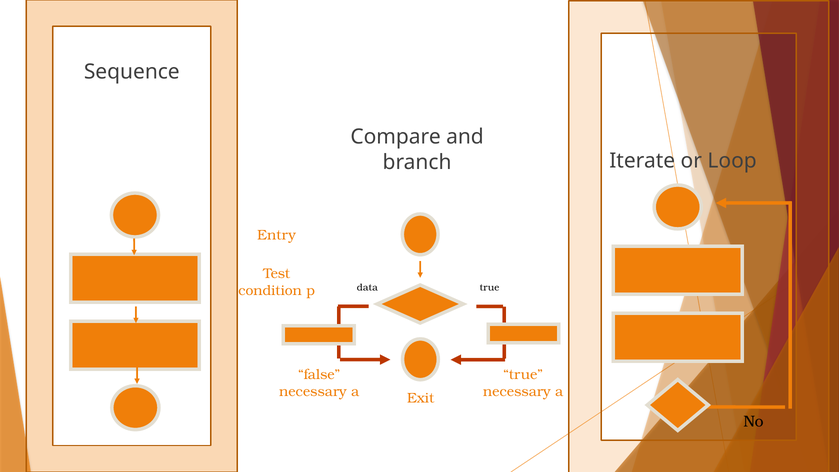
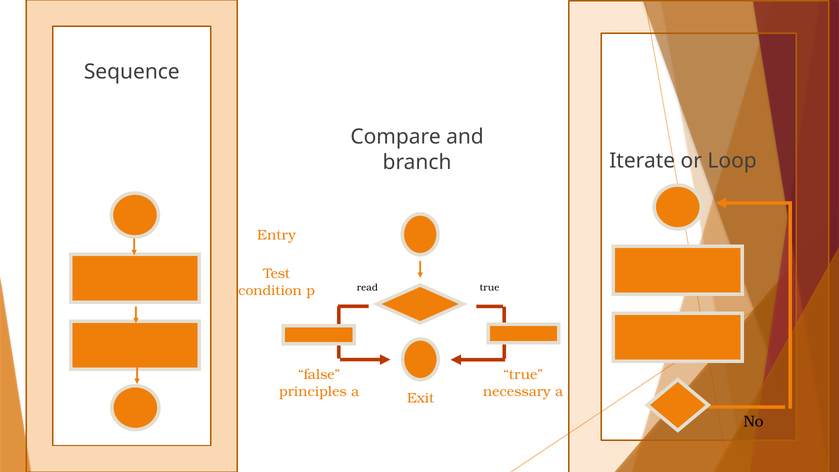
data: data -> read
necessary at (313, 392): necessary -> principles
